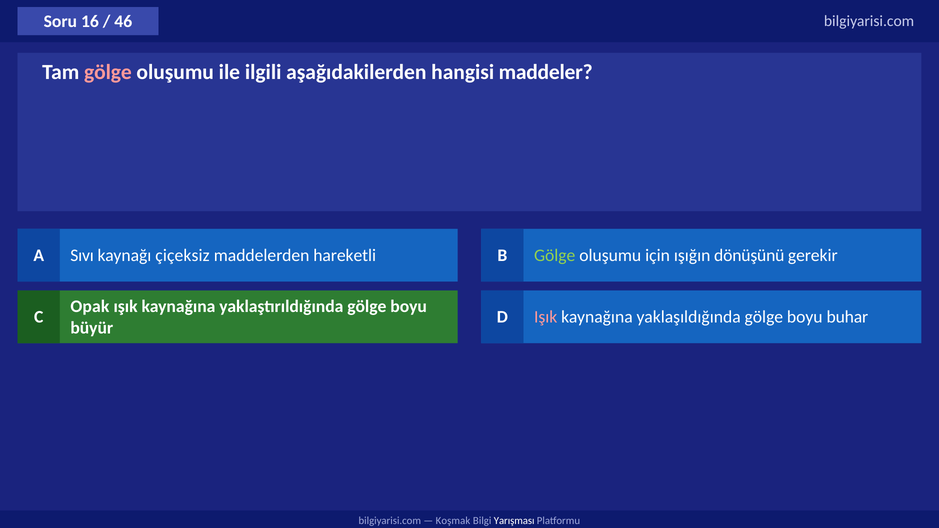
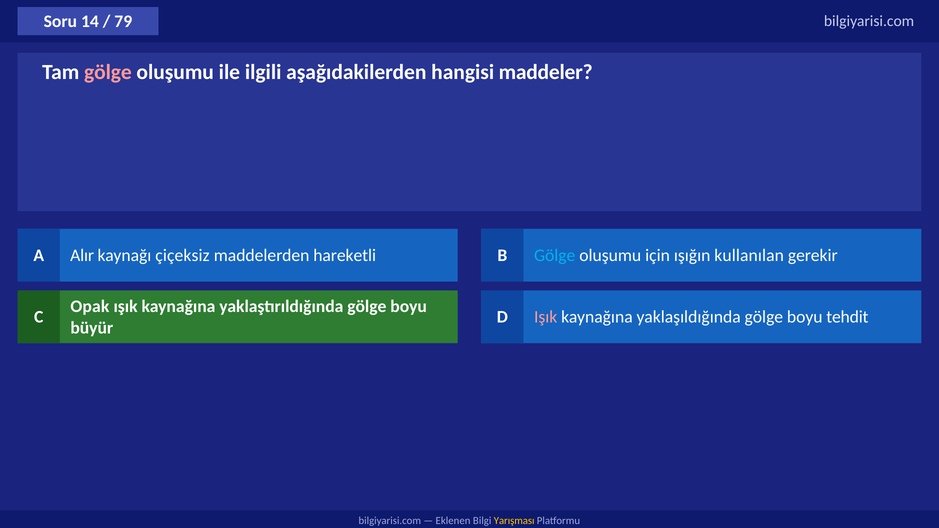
16: 16 -> 14
46: 46 -> 79
Sıvı: Sıvı -> Alır
Gölge at (555, 256) colour: light green -> light blue
dönüşünü: dönüşünü -> kullanılan
buhar: buhar -> tehdit
Koşmak: Koşmak -> Eklenen
Yarışması colour: white -> yellow
